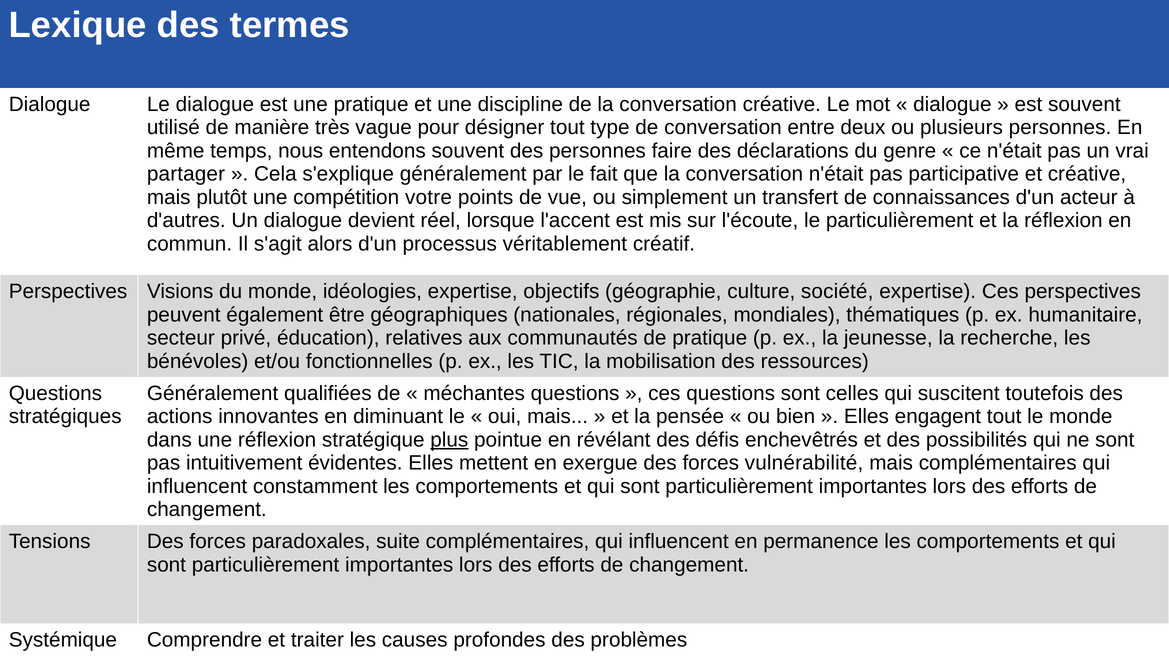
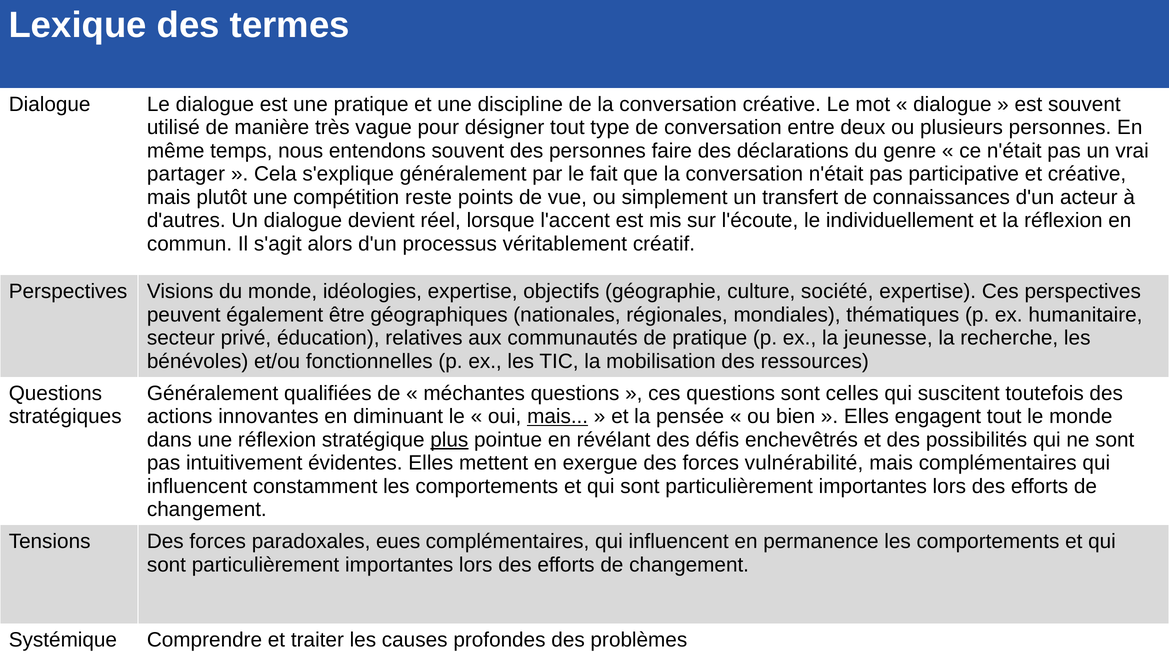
votre: votre -> reste
le particulièrement: particulièrement -> individuellement
mais at (558, 416) underline: none -> present
suite: suite -> eues
